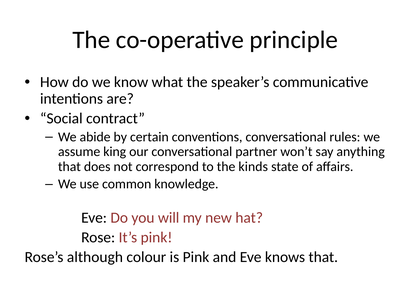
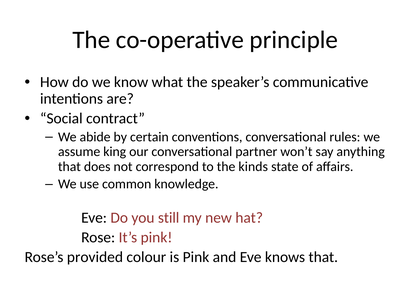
will: will -> still
although: although -> provided
